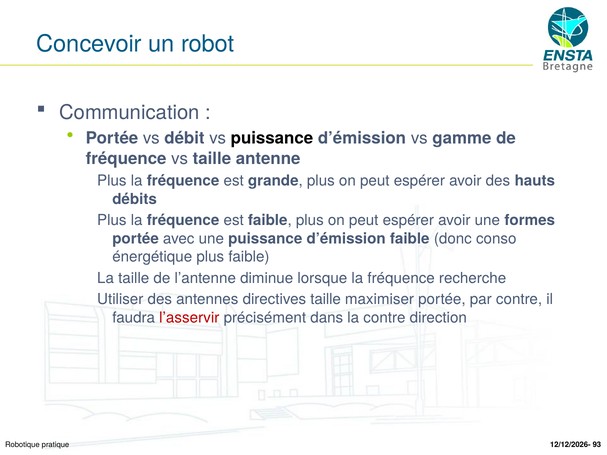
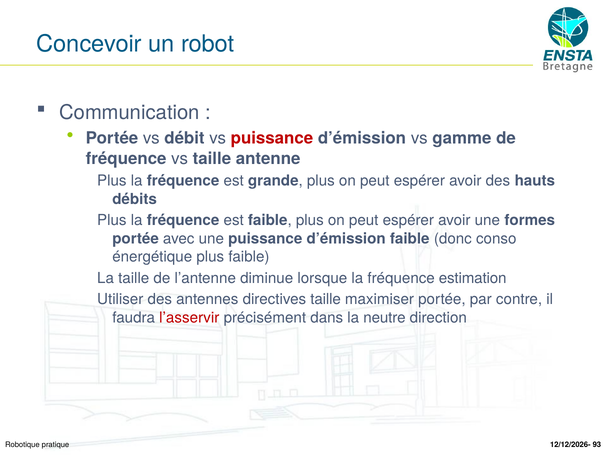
puissance at (272, 138) colour: black -> red
recherche: recherche -> estimation
la contre: contre -> neutre
